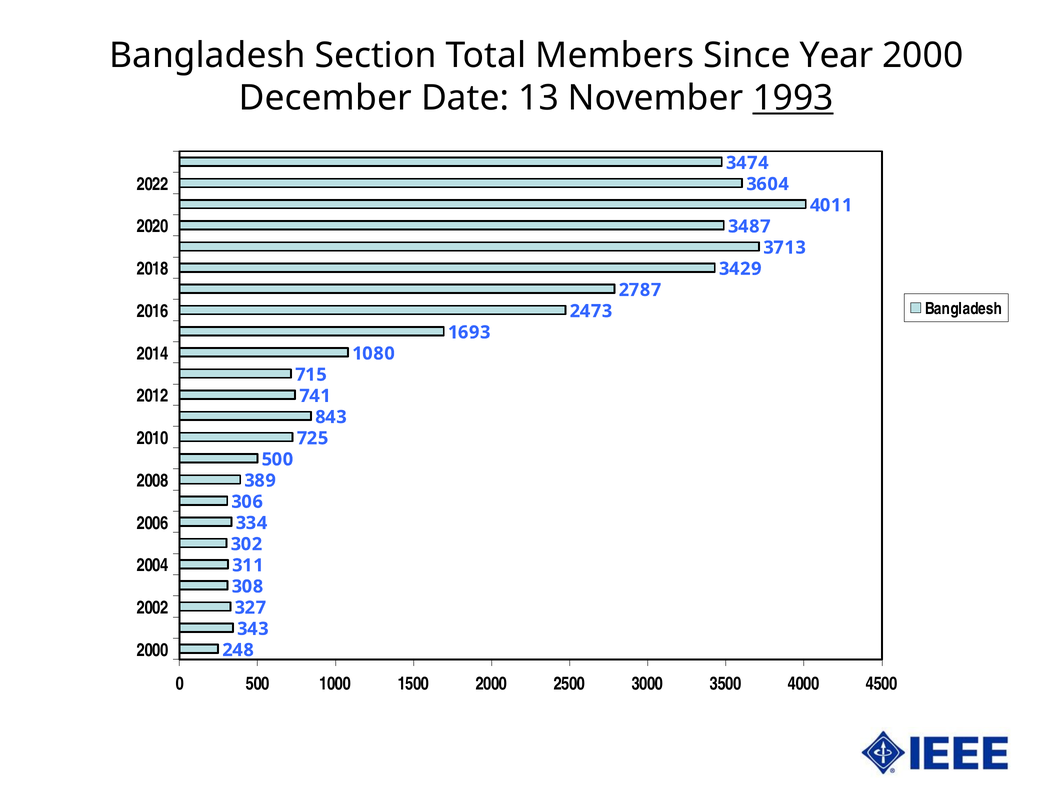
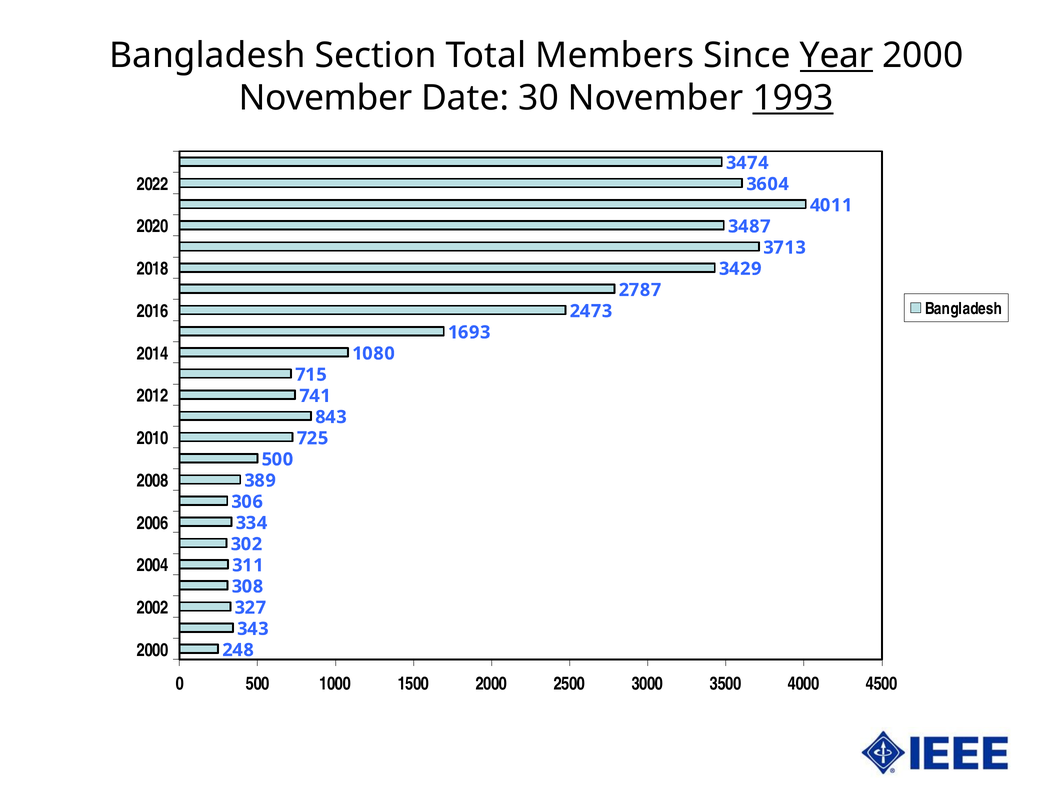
Year underline: none -> present
December at (325, 98): December -> November
13: 13 -> 30
